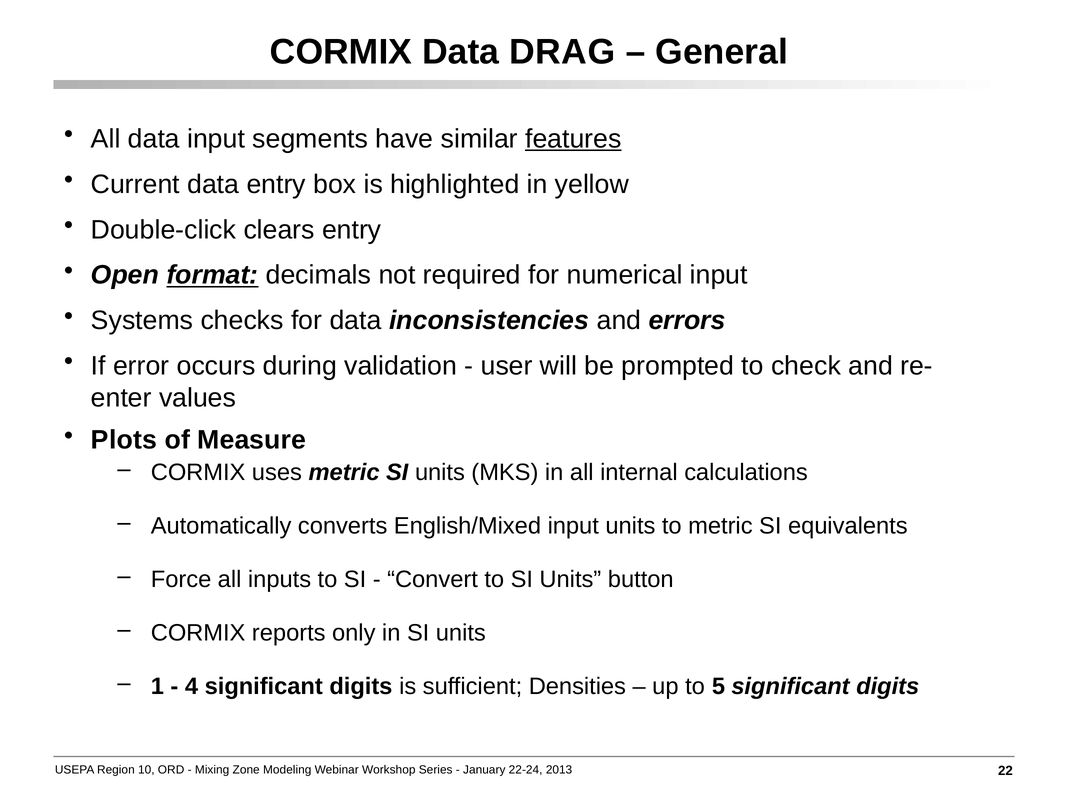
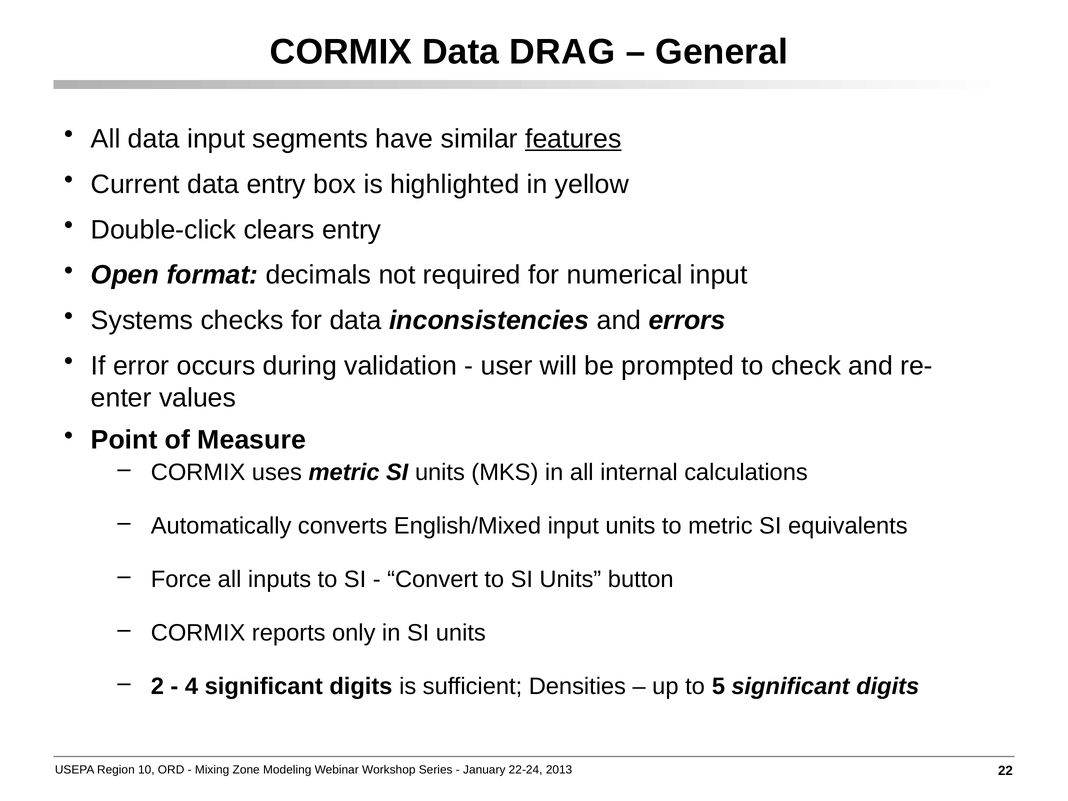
format underline: present -> none
Plots: Plots -> Point
1: 1 -> 2
